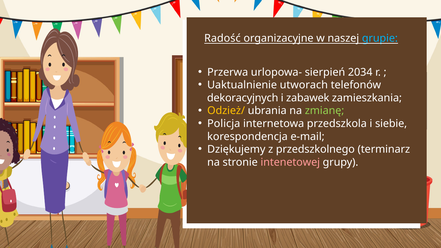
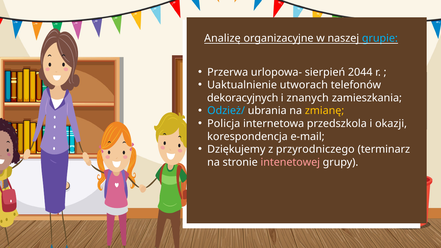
Radość: Radość -> Analizę
2034: 2034 -> 2044
zabawek: zabawek -> znanych
Odzież/ colour: yellow -> light blue
zmianę colour: light green -> yellow
siebie: siebie -> okazji
przedszkolnego: przedszkolnego -> przyrodniczego
